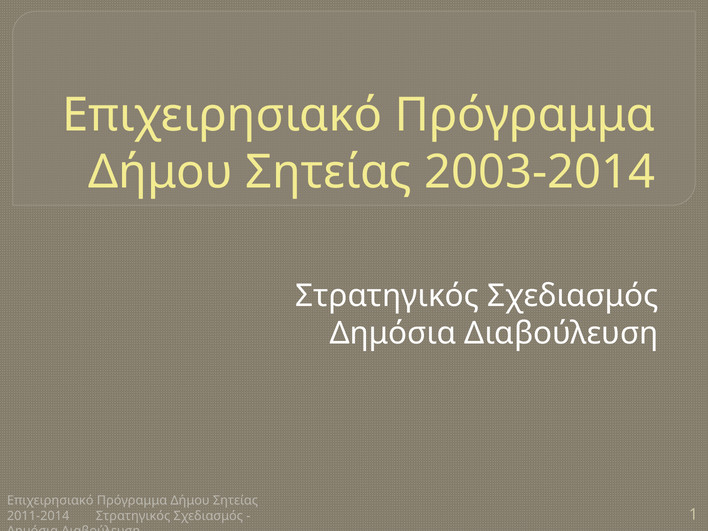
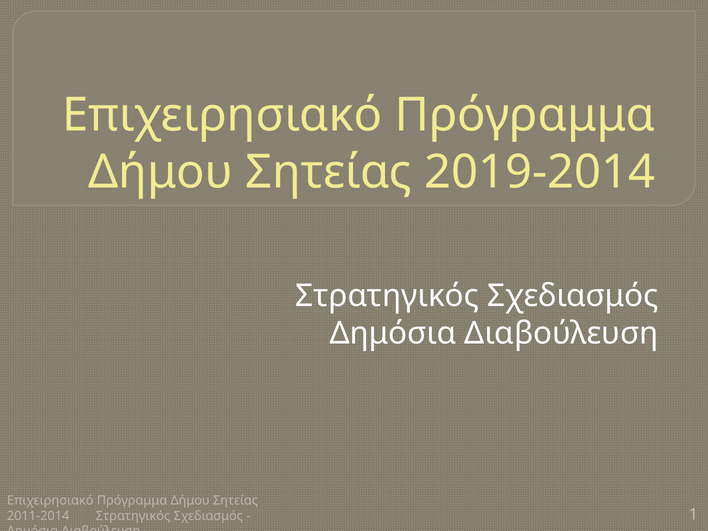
2003-2014: 2003-2014 -> 2019-2014
